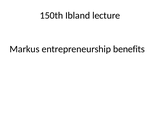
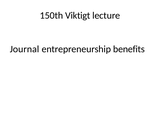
Ibland: Ibland -> Viktigt
Markus: Markus -> Journal
